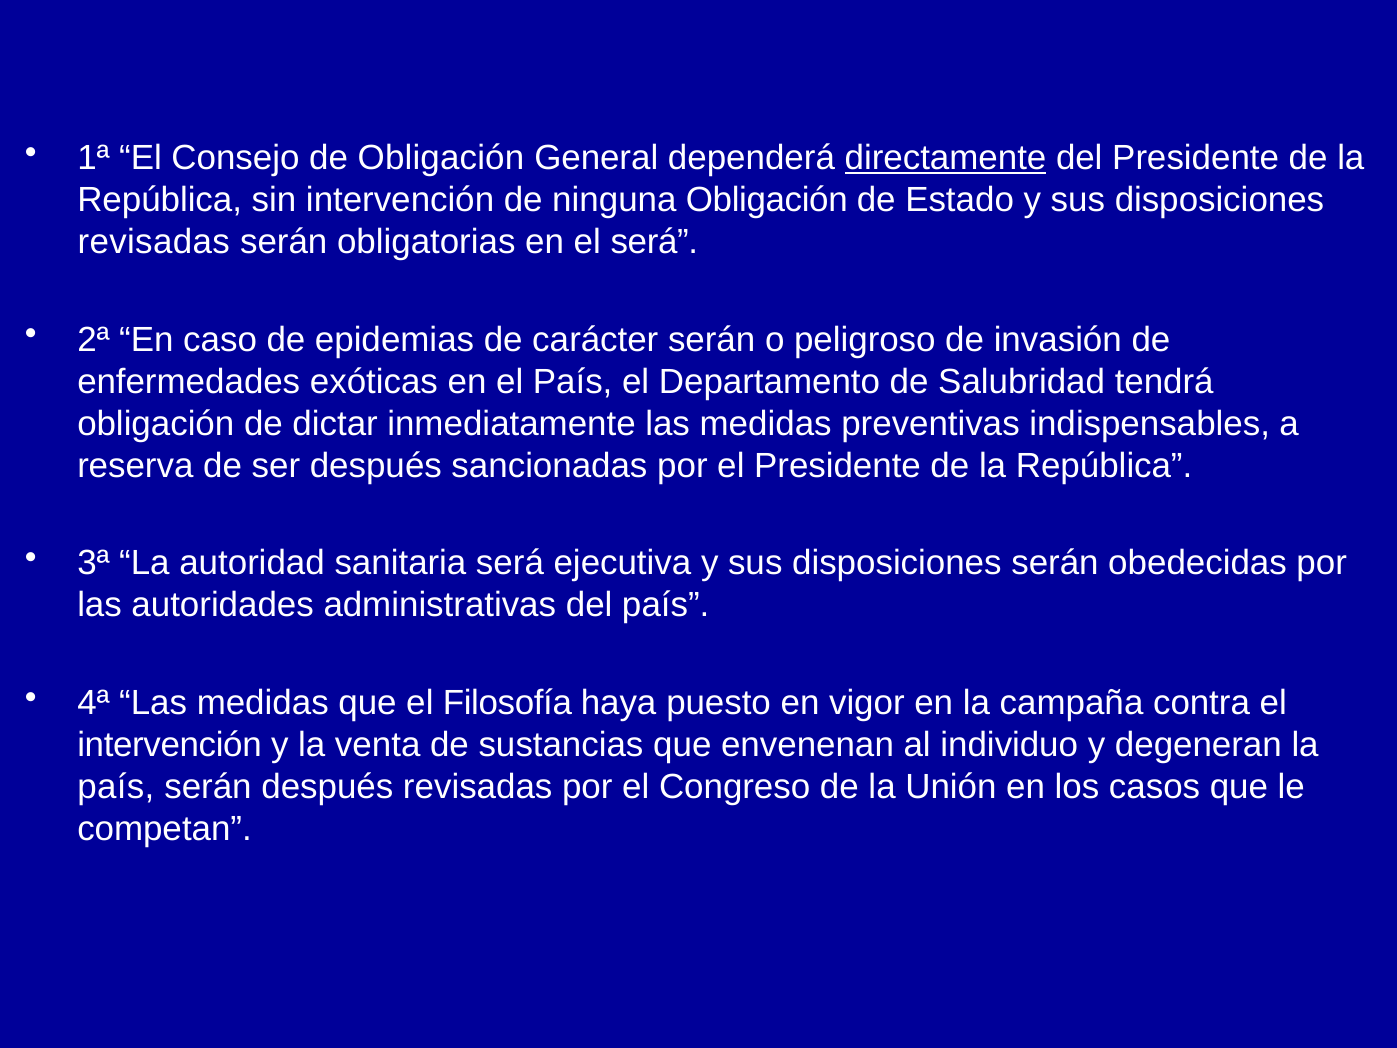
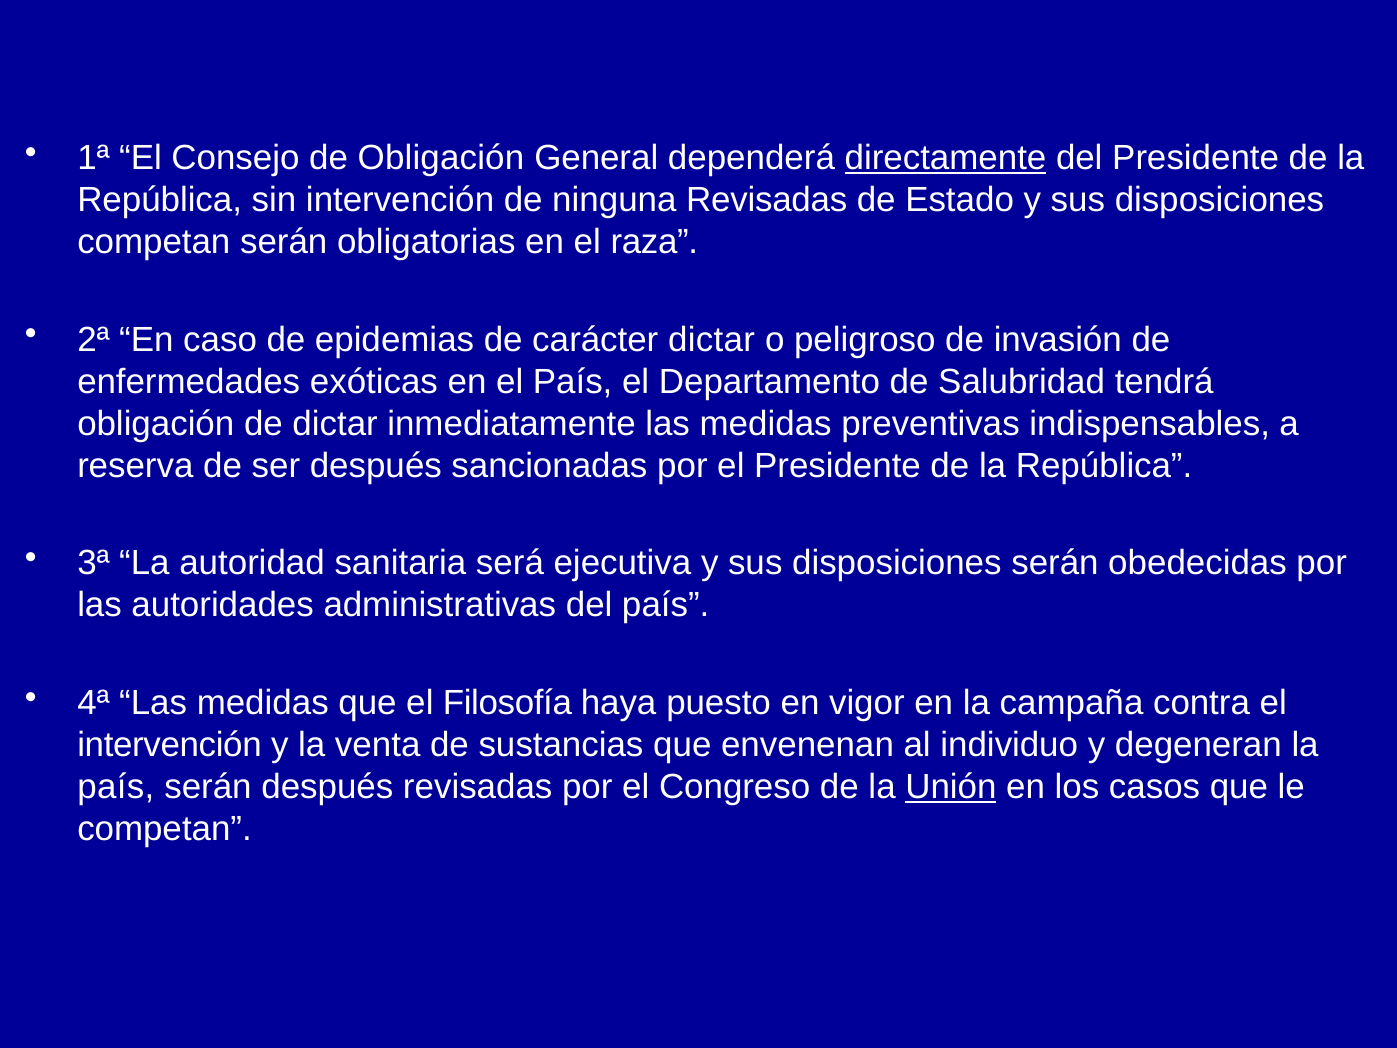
ninguna Obligación: Obligación -> Revisadas
revisadas at (154, 242): revisadas -> competan
el será: será -> raza
carácter serán: serán -> dictar
Unión underline: none -> present
